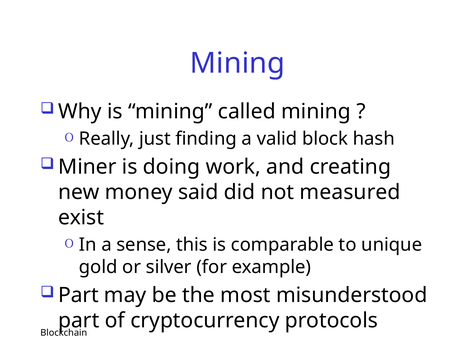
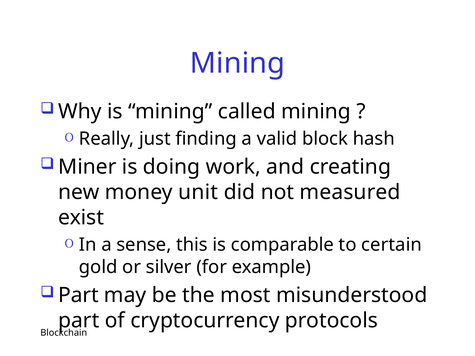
said: said -> unit
unique: unique -> certain
